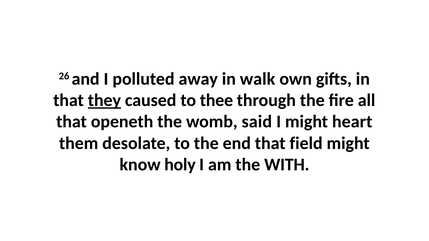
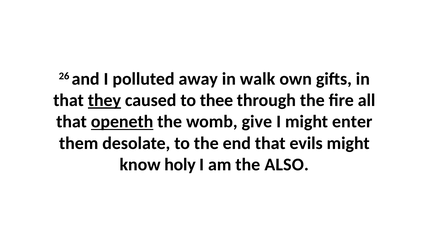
openeth underline: none -> present
said: said -> give
heart: heart -> enter
field: field -> evils
WITH: WITH -> ALSO
